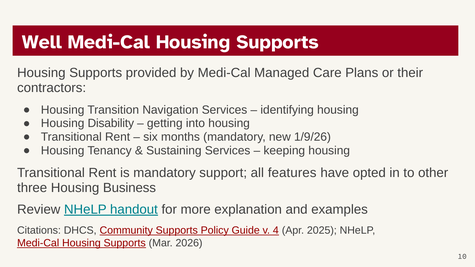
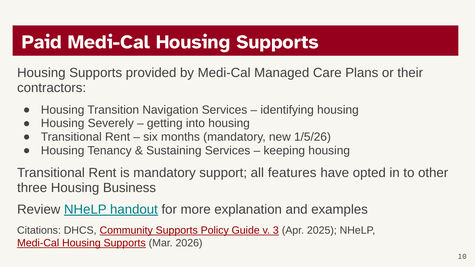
Well: Well -> Paid
Disability: Disability -> Severely
1/9/26: 1/9/26 -> 1/5/26
4: 4 -> 3
